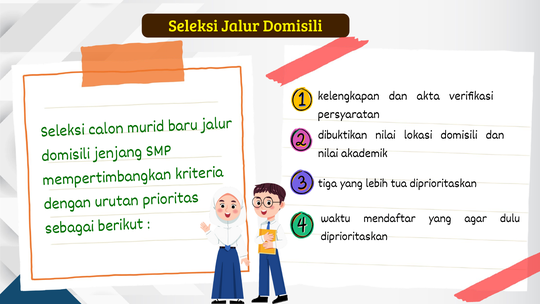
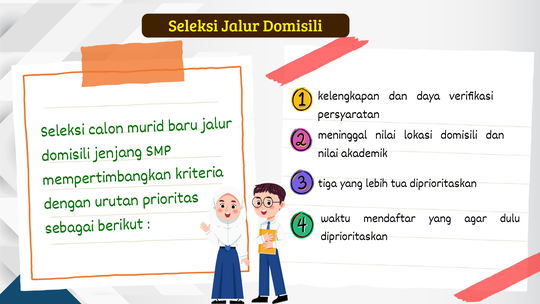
akta: akta -> daya
dibuktikan: dibuktikan -> meninggal
